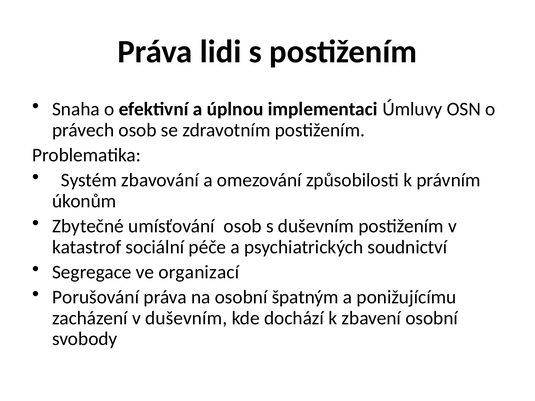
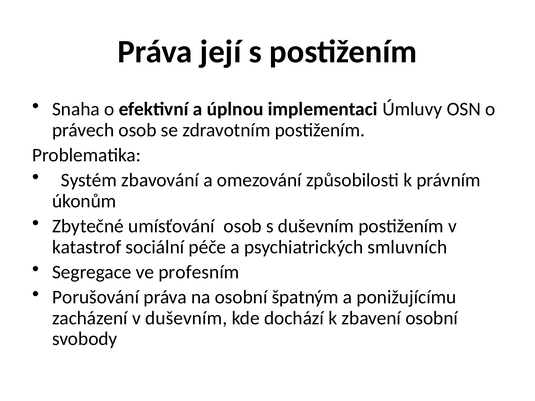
lidi: lidi -> její
soudnictví: soudnictví -> smluvních
organizací: organizací -> profesním
